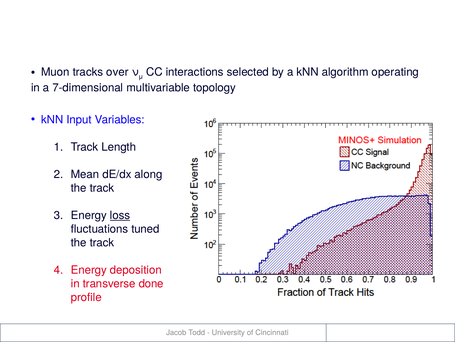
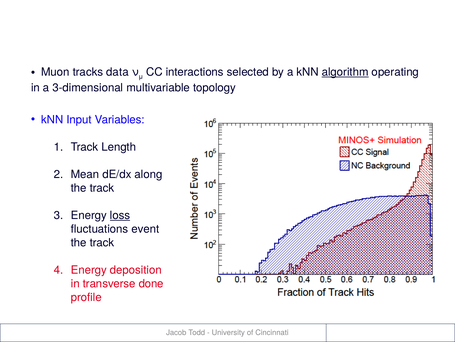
over: over -> data
algorithm underline: none -> present
7-dimensional: 7-dimensional -> 3-dimensional
tuned: tuned -> event
